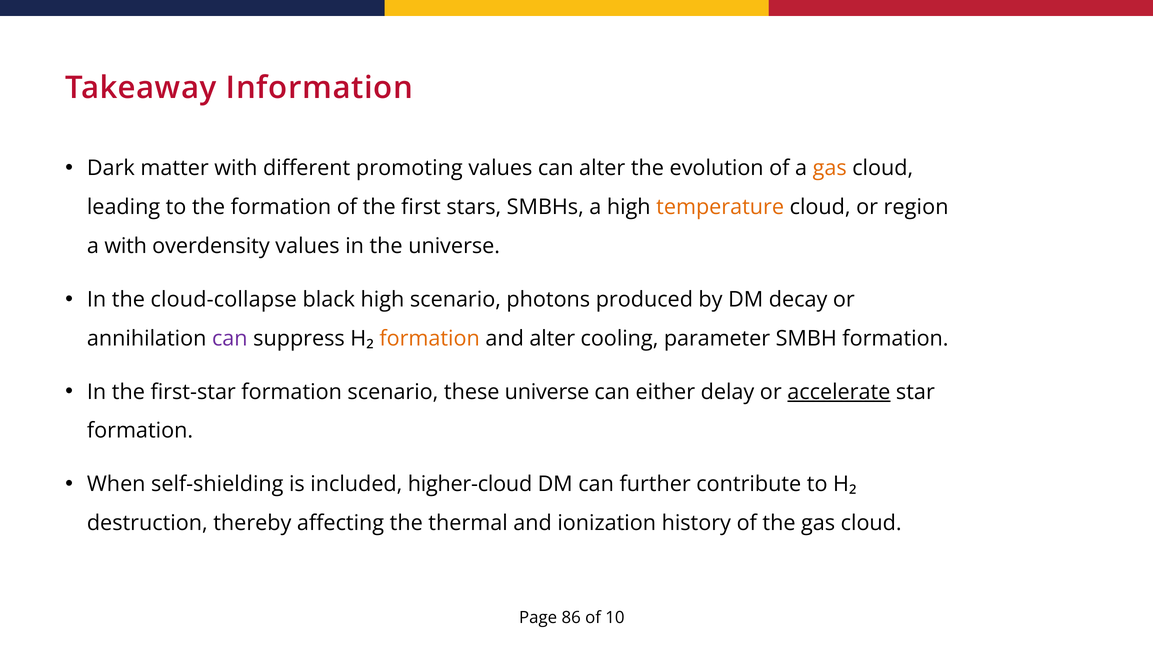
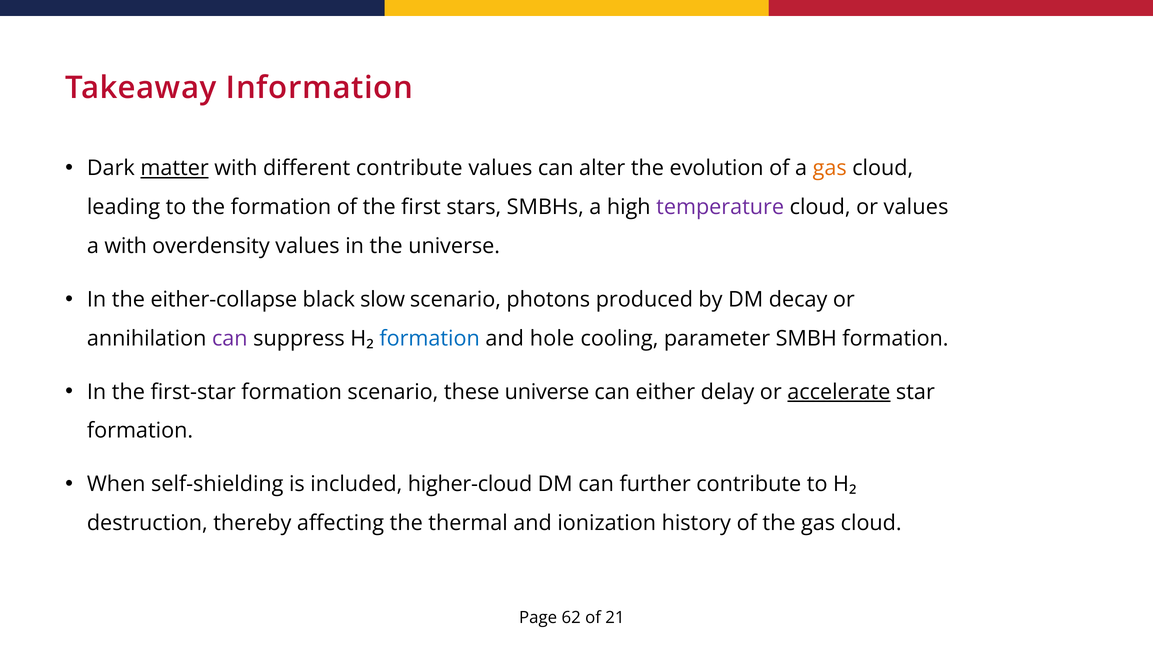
matter underline: none -> present
different promoting: promoting -> contribute
temperature colour: orange -> purple
or region: region -> values
cloud-collapse: cloud-collapse -> either-collapse
black high: high -> slow
formation at (430, 338) colour: orange -> blue
and alter: alter -> hole
86: 86 -> 62
10: 10 -> 21
